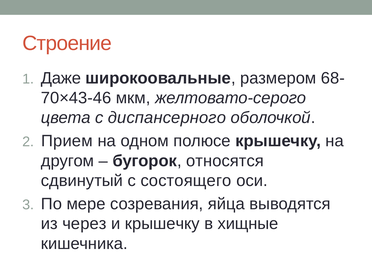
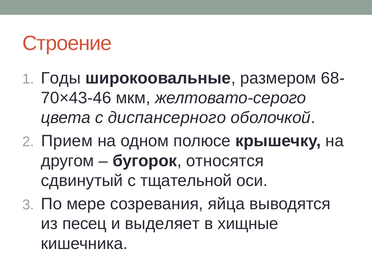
Даже: Даже -> Годы
состоящего: состоящего -> тщательной
через: через -> песец
и крышечку: крышечку -> выделяет
